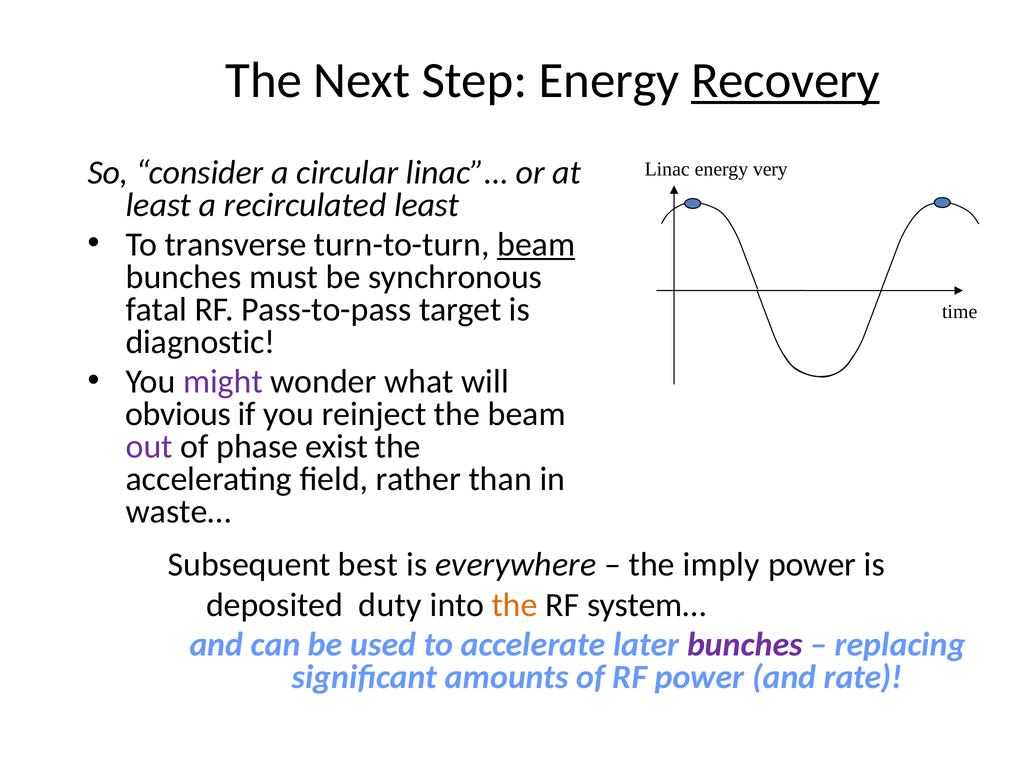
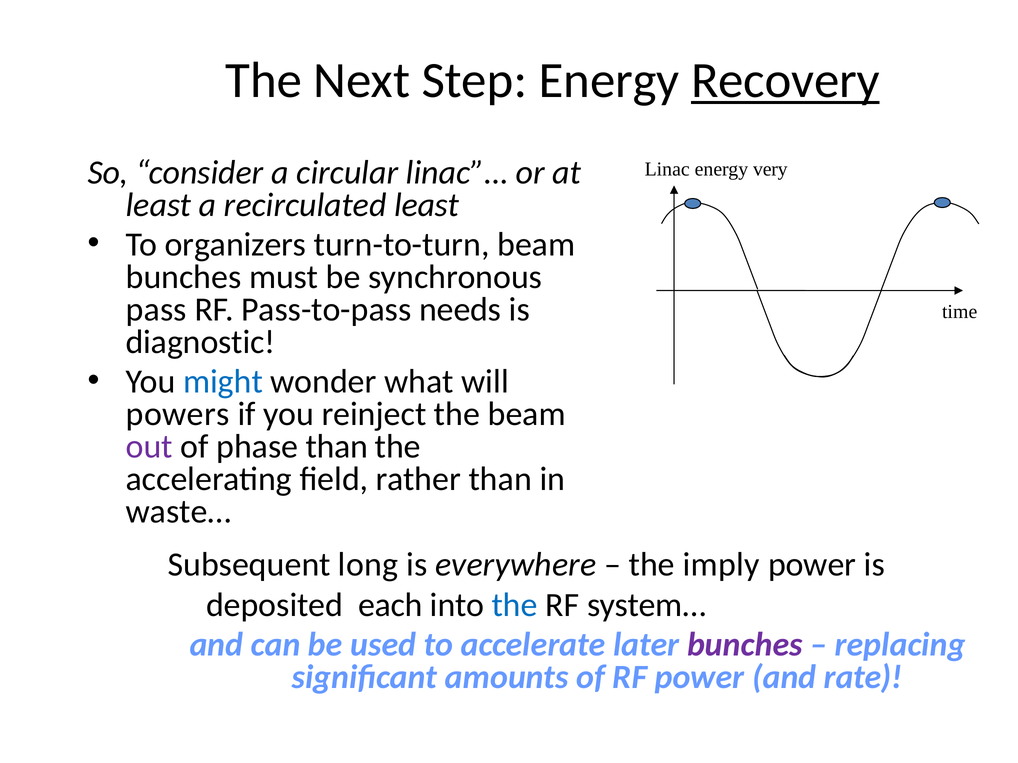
transverse: transverse -> organizers
beam at (536, 245) underline: present -> none
fatal: fatal -> pass
target: target -> needs
might colour: purple -> blue
obvious: obvious -> powers
phase exist: exist -> than
best: best -> long
duty: duty -> each
the at (515, 605) colour: orange -> blue
